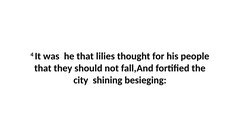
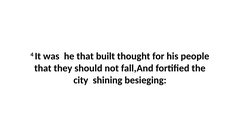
lilies: lilies -> built
